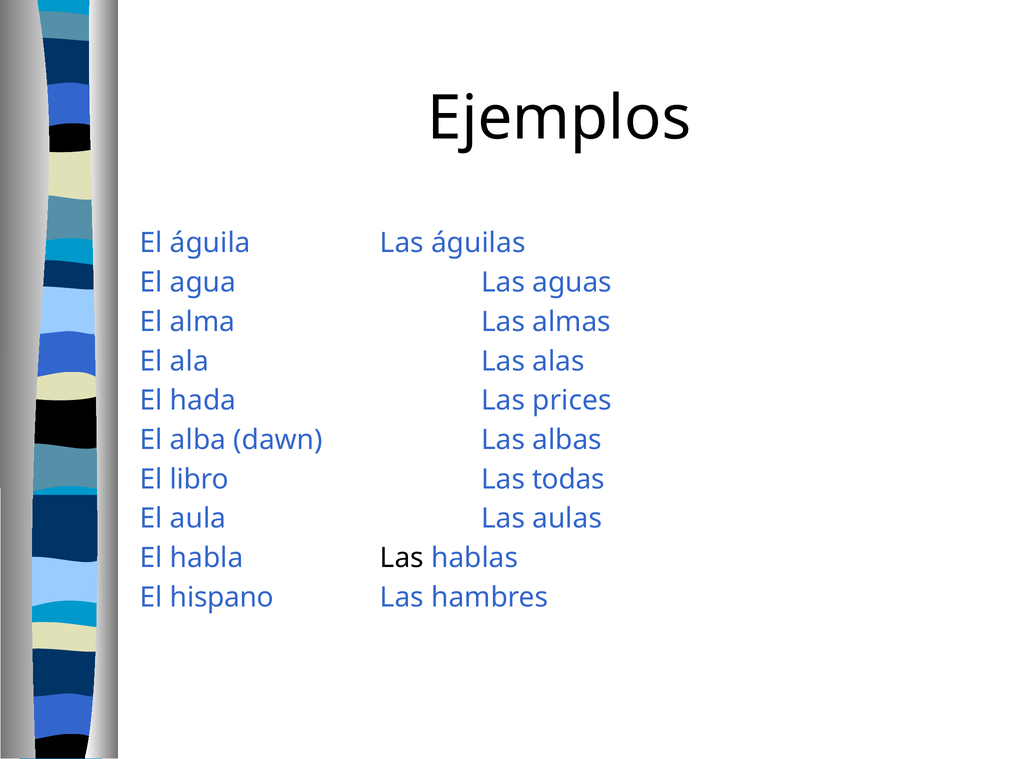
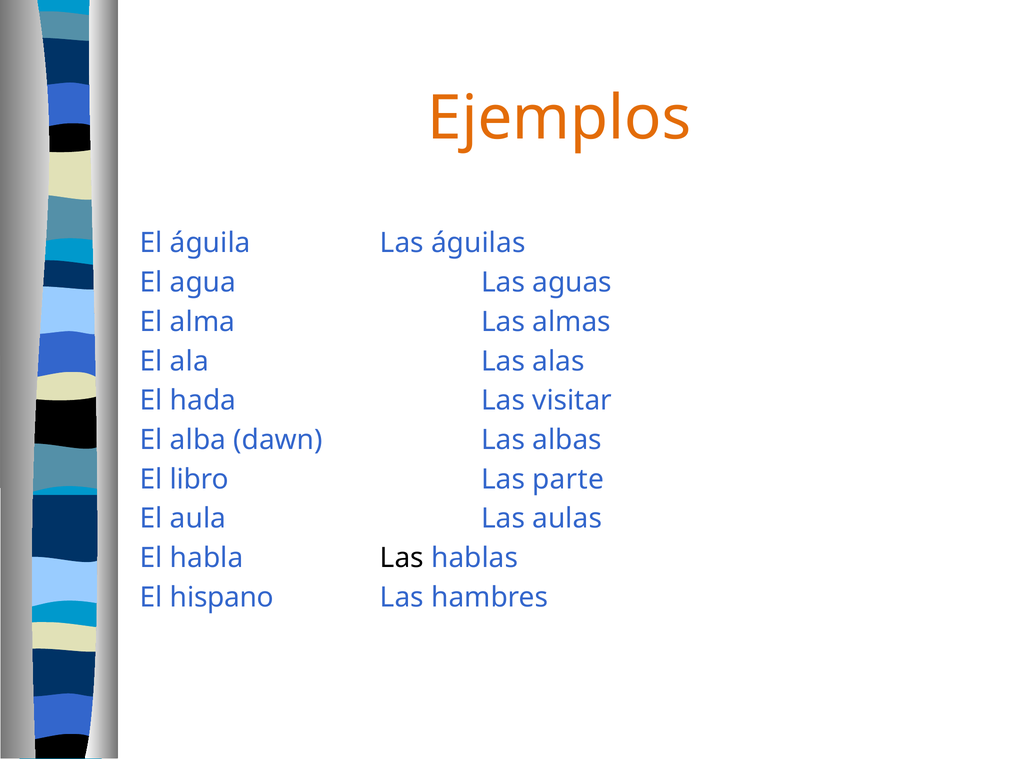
Ejemplos colour: black -> orange
prices: prices -> visitar
todas: todas -> parte
